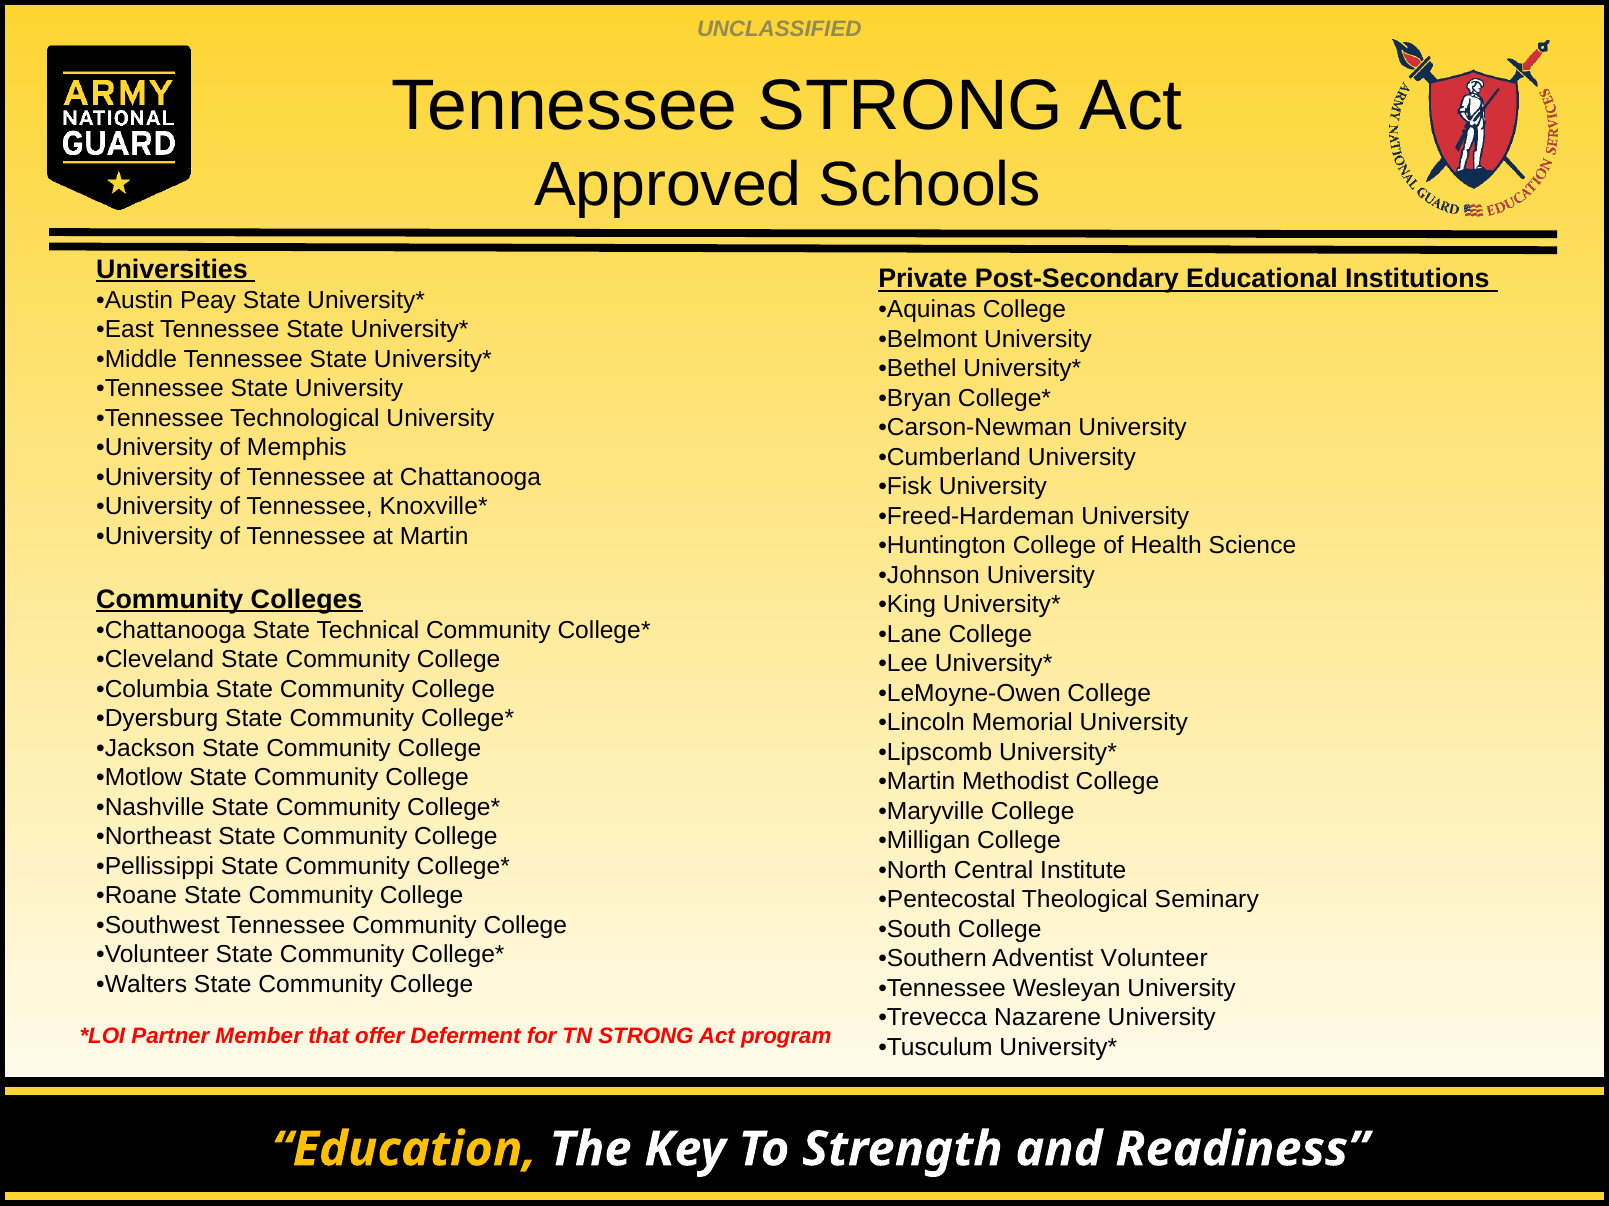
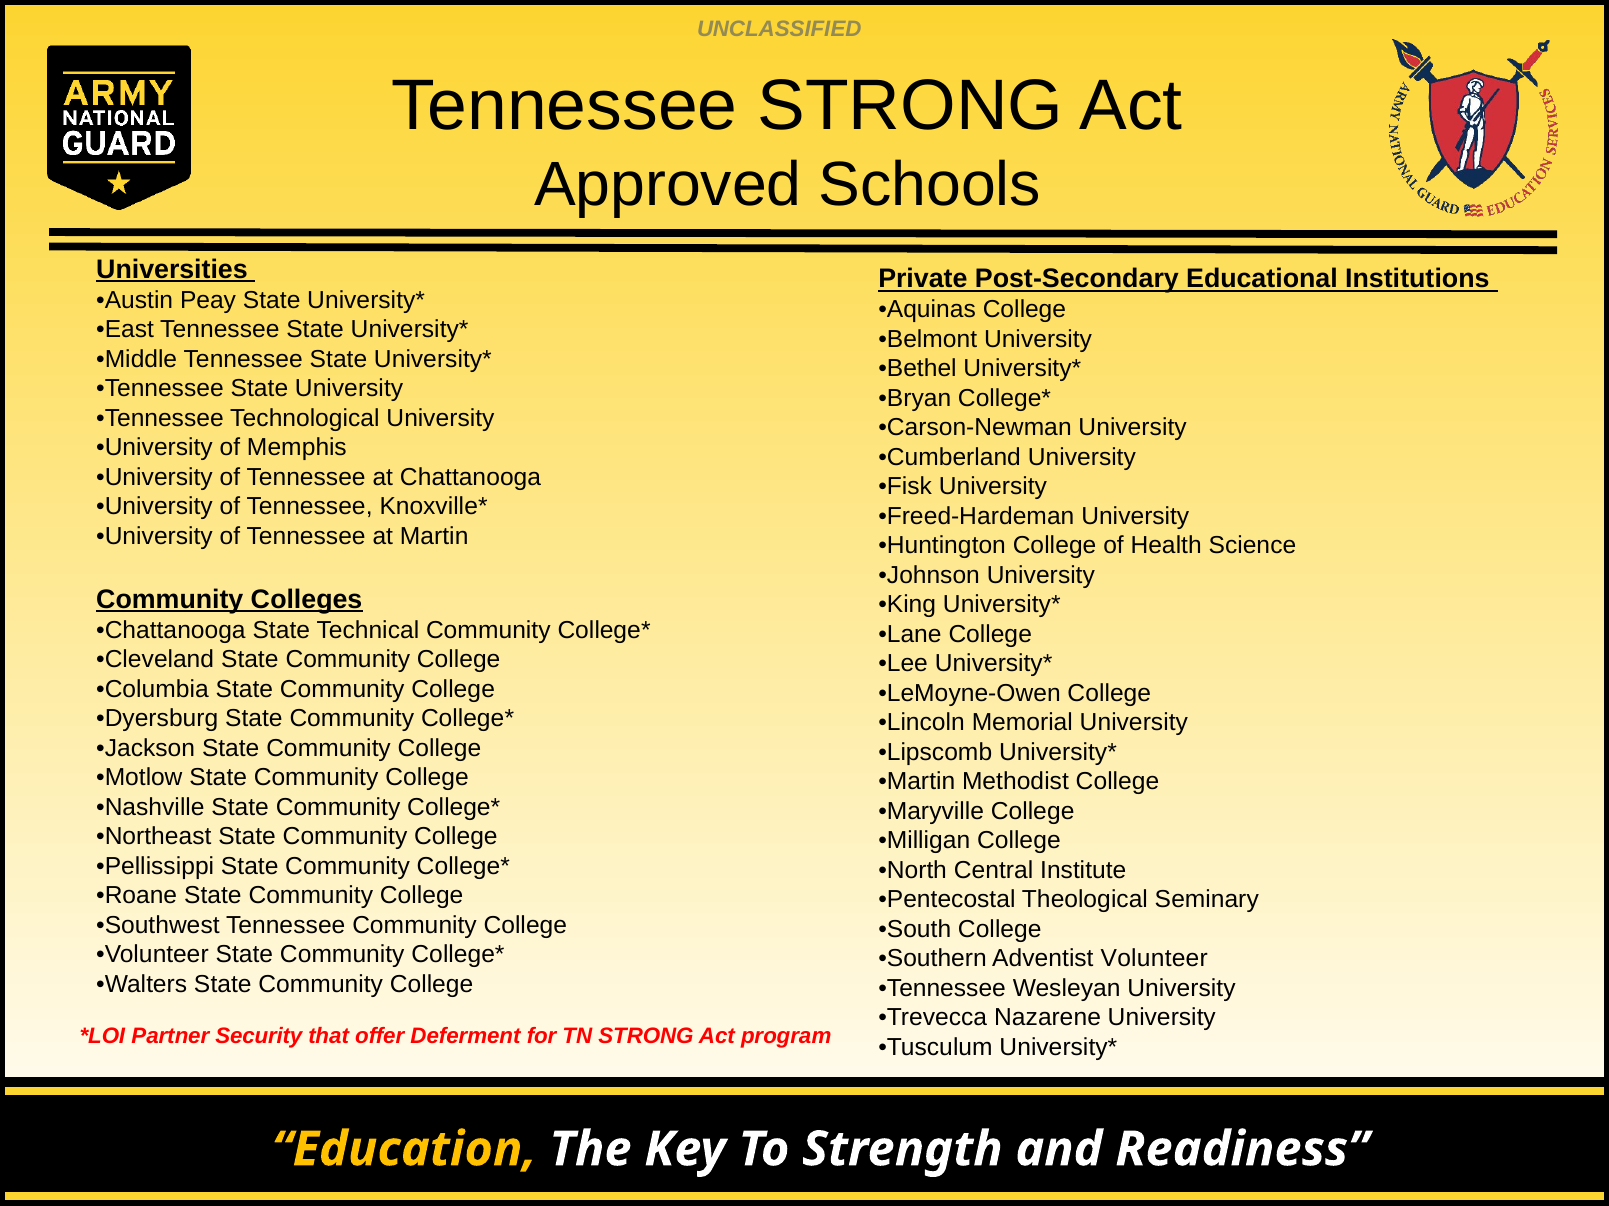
Member: Member -> Security
